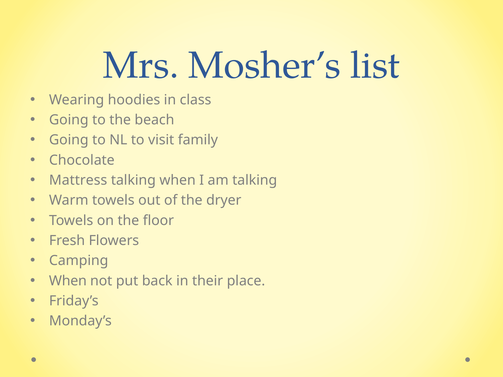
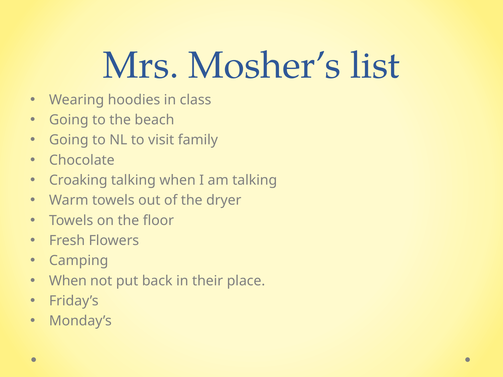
Mattress: Mattress -> Croaking
